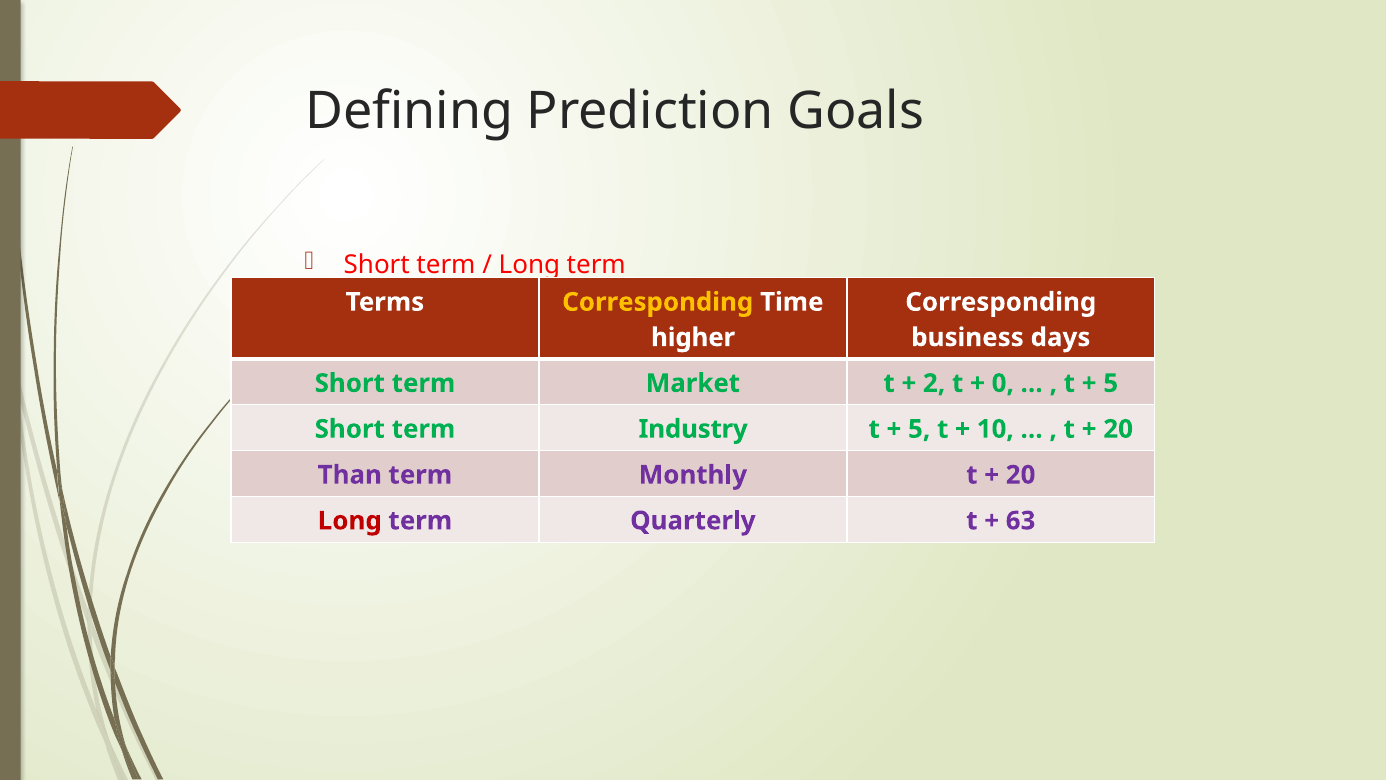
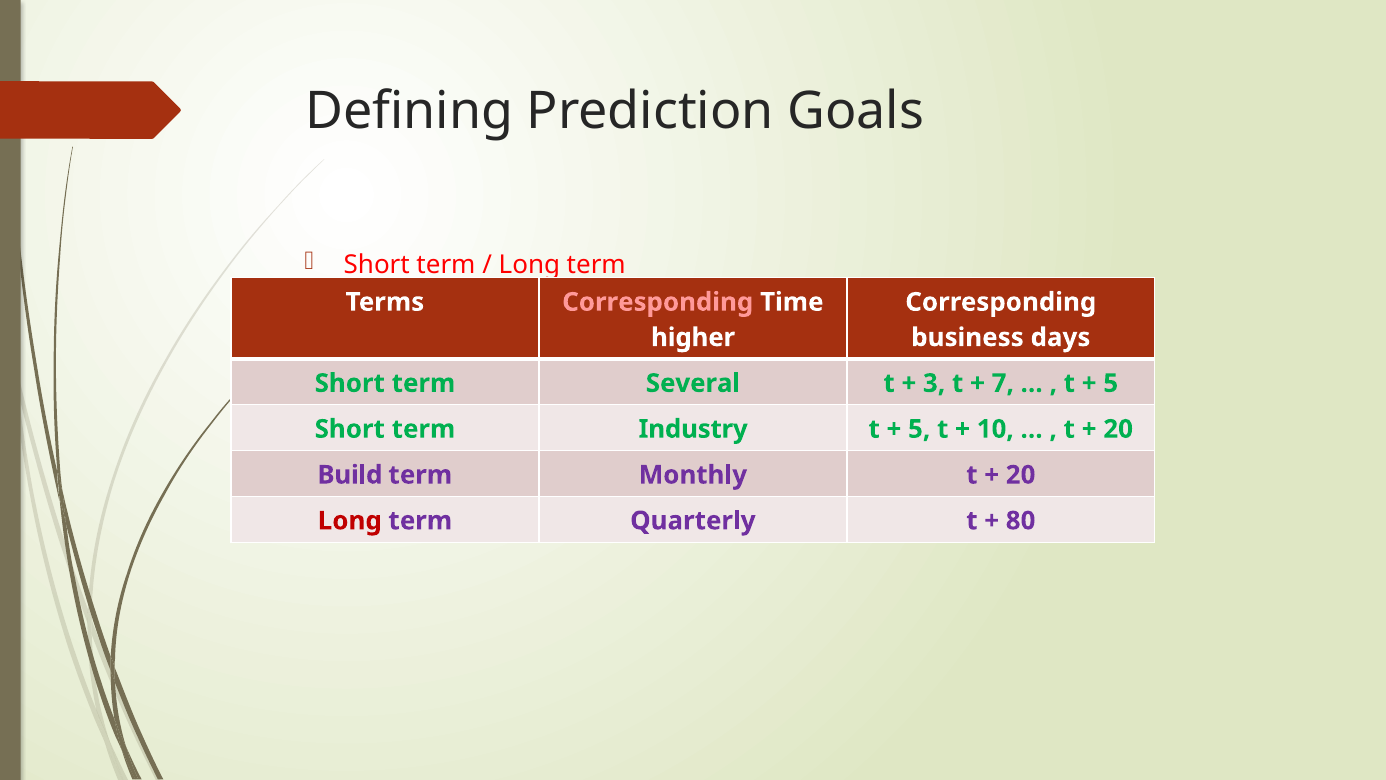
Corresponding at (658, 302) colour: yellow -> pink
Market: Market -> Several
2: 2 -> 3
0: 0 -> 7
Than: Than -> Build
63: 63 -> 80
